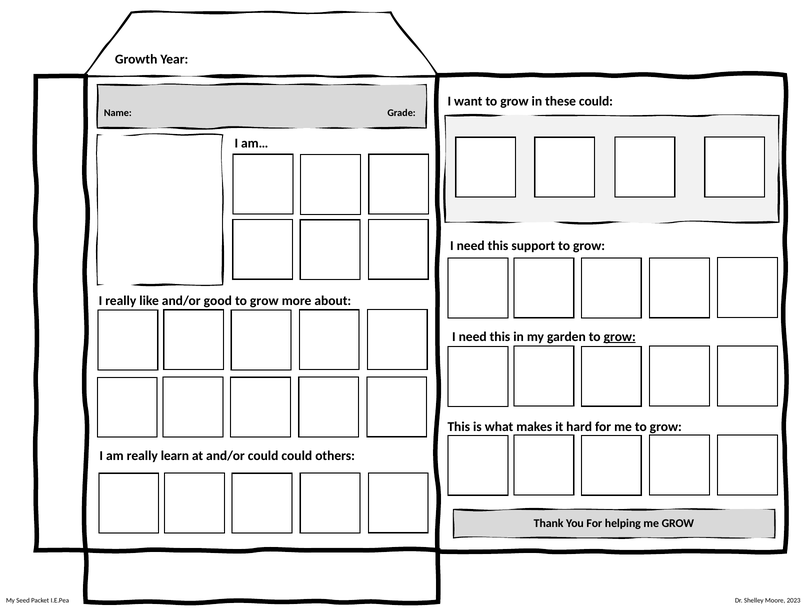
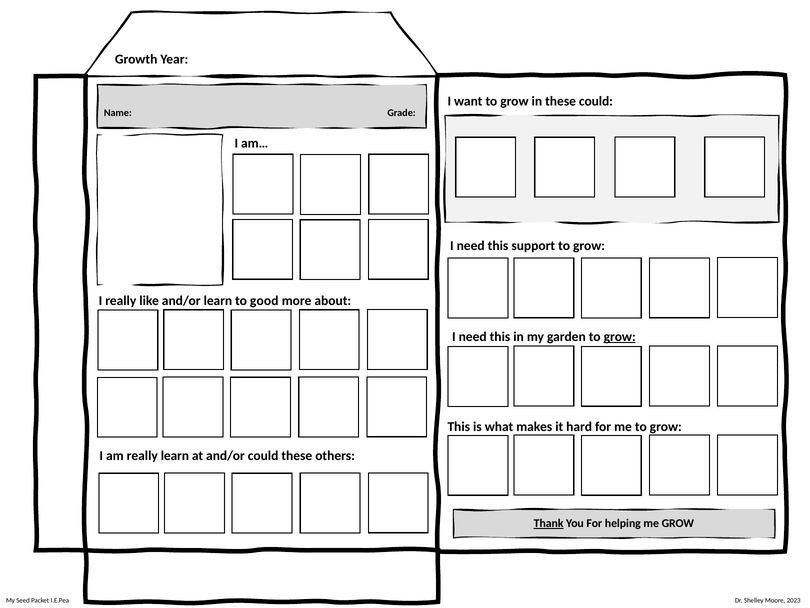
and/or good: good -> learn
grow at (264, 300): grow -> good
could could: could -> these
Thank underline: none -> present
